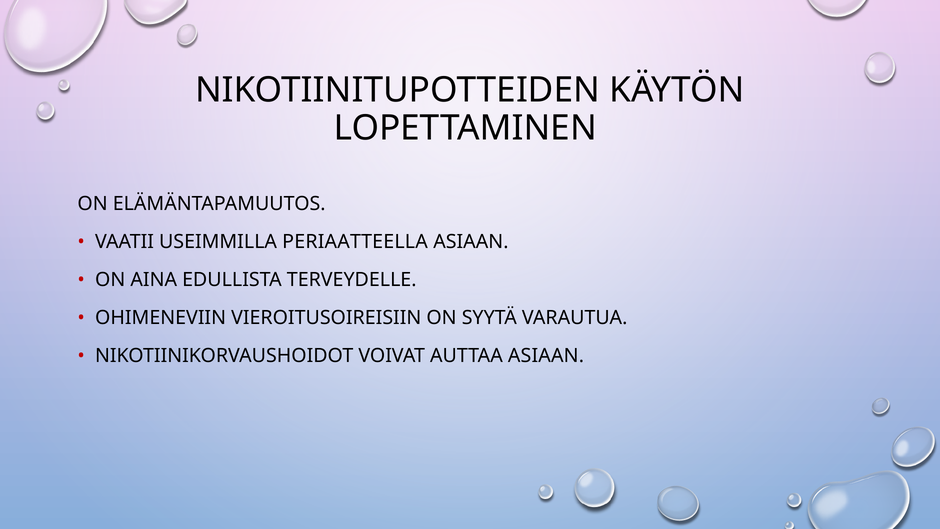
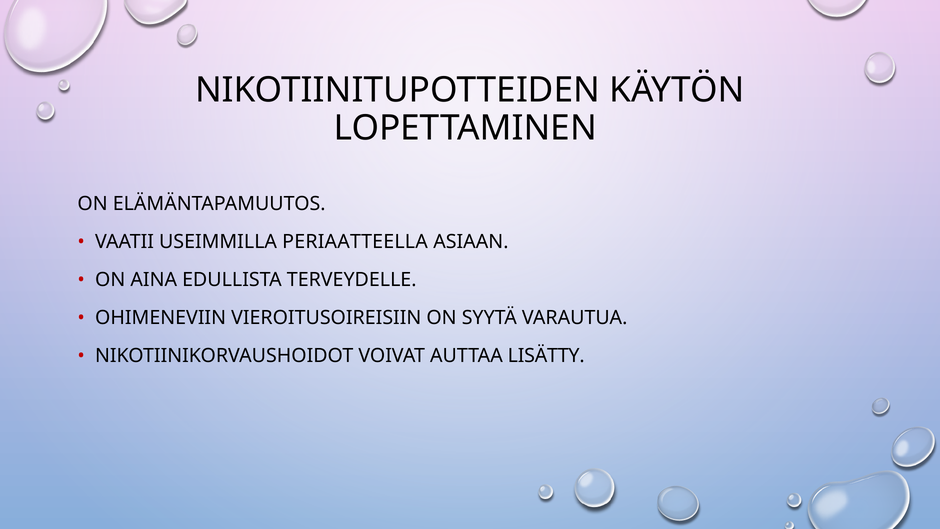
AUTTAA ASIAAN: ASIAAN -> LISÄTTY
